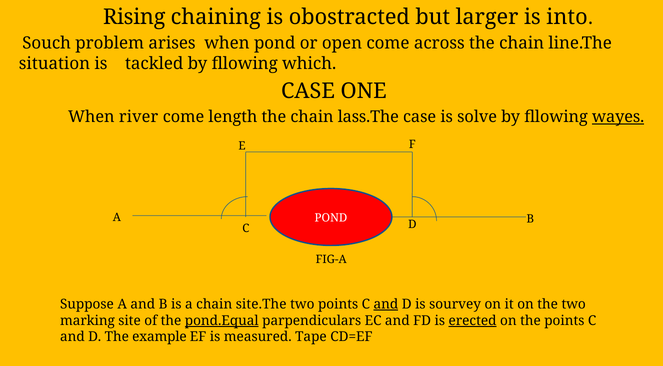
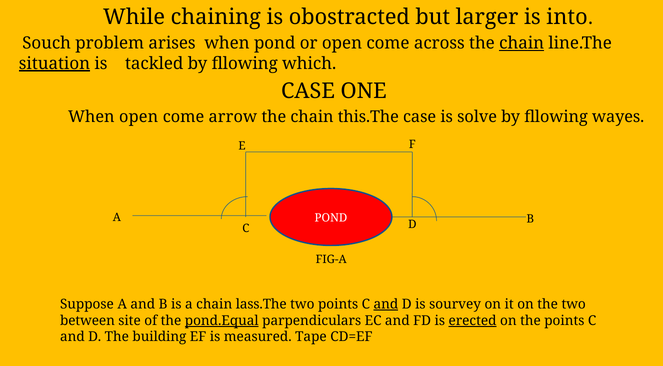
Rising: Rising -> While
chain at (522, 43) underline: none -> present
situation underline: none -> present
When river: river -> open
length: length -> arrow
lass.The: lass.The -> this.The
wayes underline: present -> none
site.The: site.The -> lass.The
marking: marking -> between
example: example -> building
